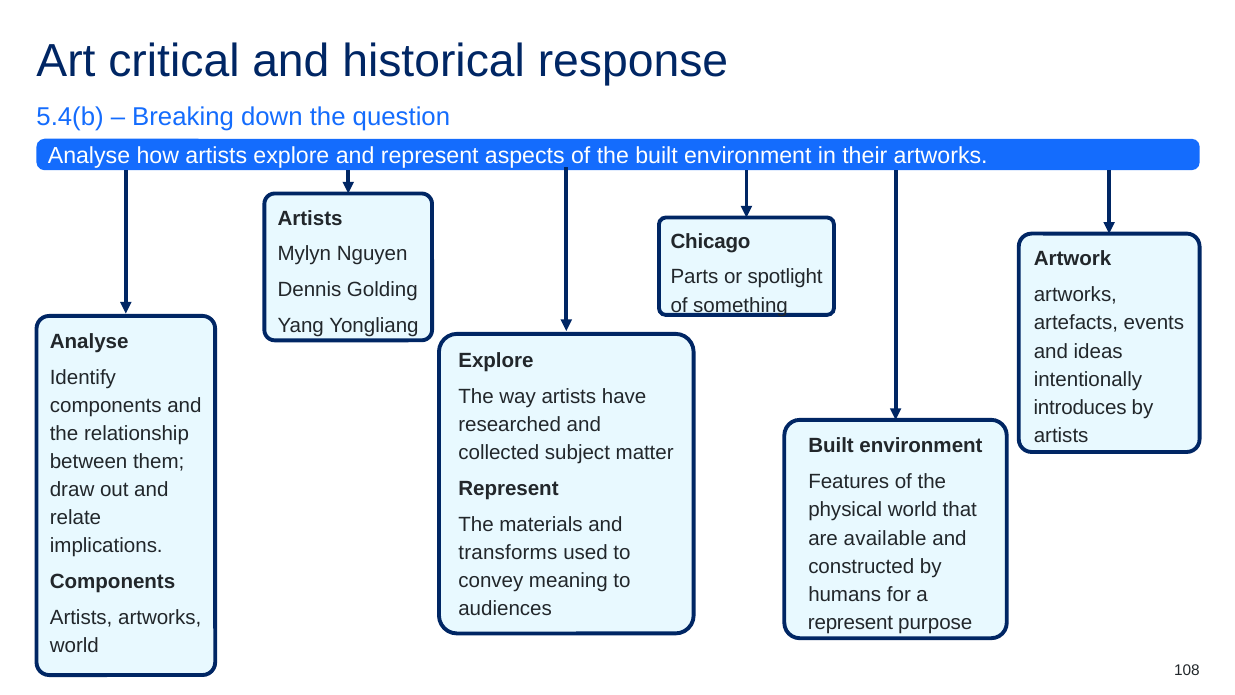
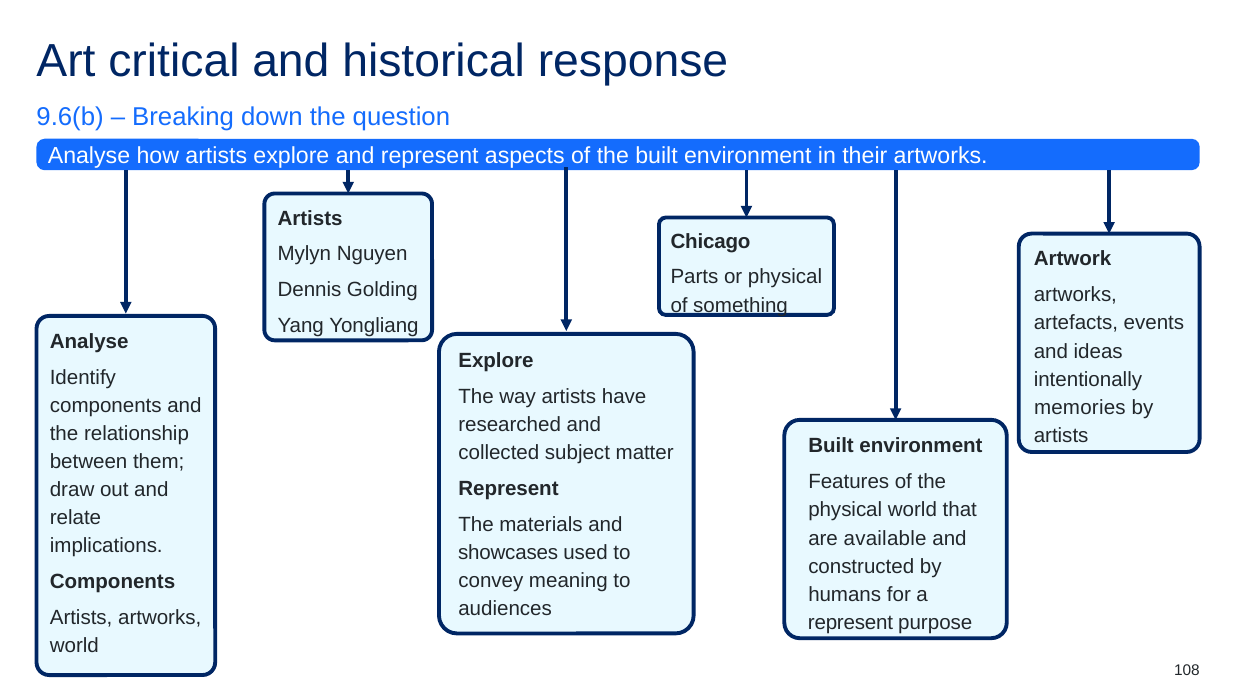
5.4(b: 5.4(b -> 9.6(b
or spotlight: spotlight -> physical
introduces: introduces -> memories
transforms: transforms -> showcases
